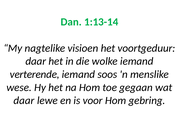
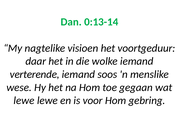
1:13-14: 1:13-14 -> 0:13-14
daar at (24, 101): daar -> lewe
